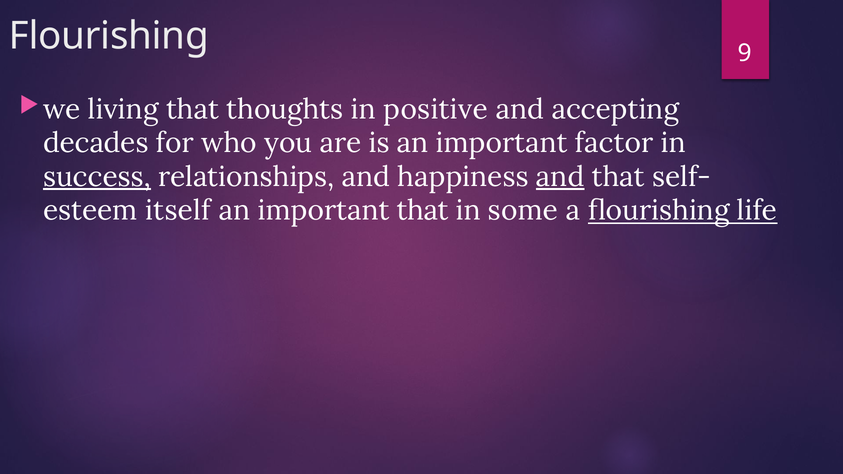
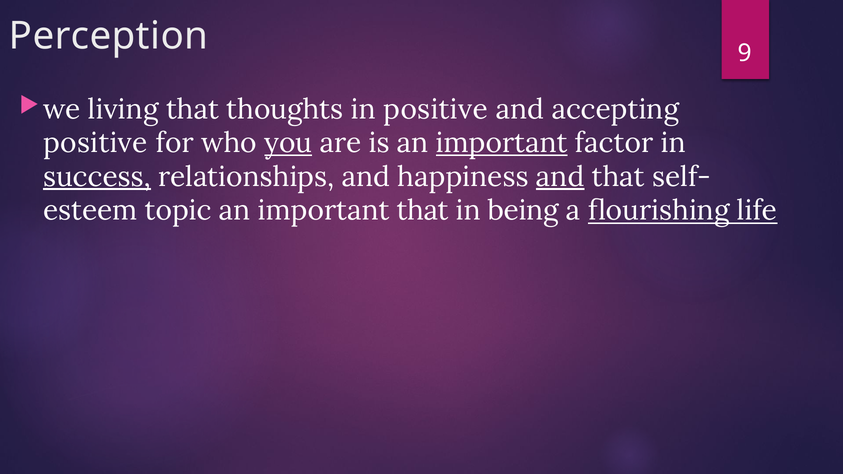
Flourishing at (109, 36): Flourishing -> Perception
decades at (96, 143): decades -> positive
you underline: none -> present
important at (502, 143) underline: none -> present
itself: itself -> topic
some: some -> being
